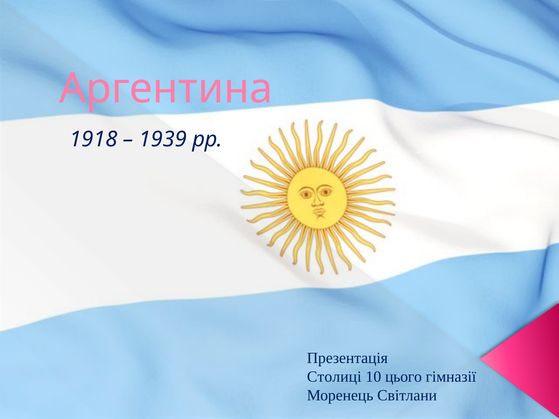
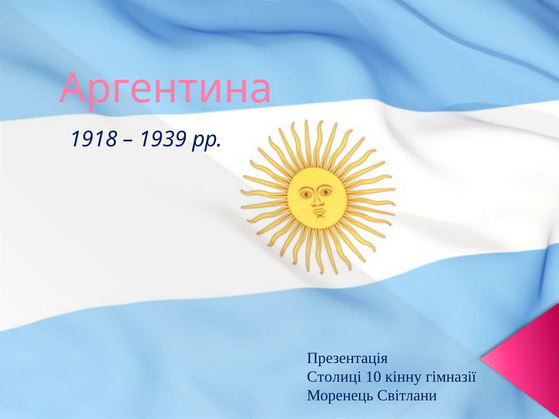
цього: цього -> кінну
